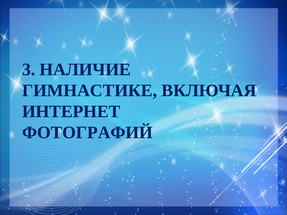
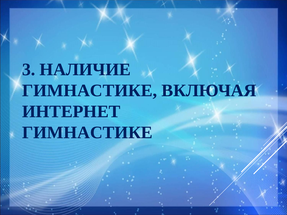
ФОТОГРАФИЙ at (87, 133): ФОТОГРАФИЙ -> ГИМНАСТИКЕ
